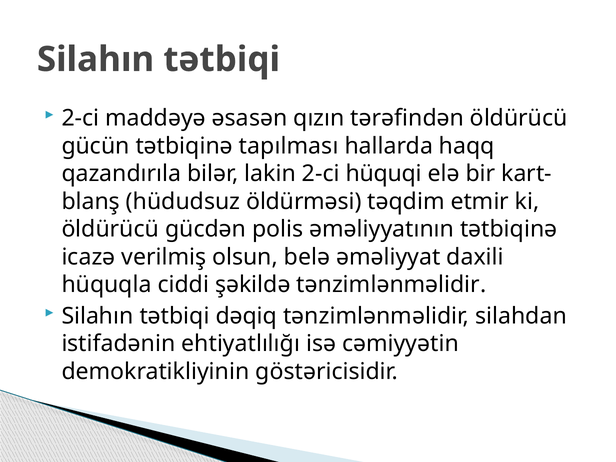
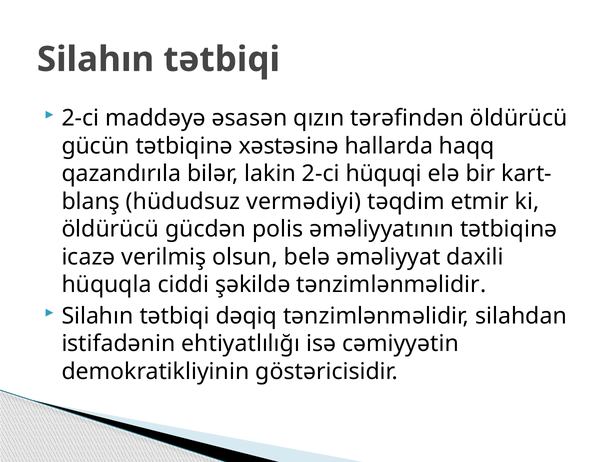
tapılması: tapılması -> xəstəsinə
öldürməsi: öldürməsi -> vermədiyi
